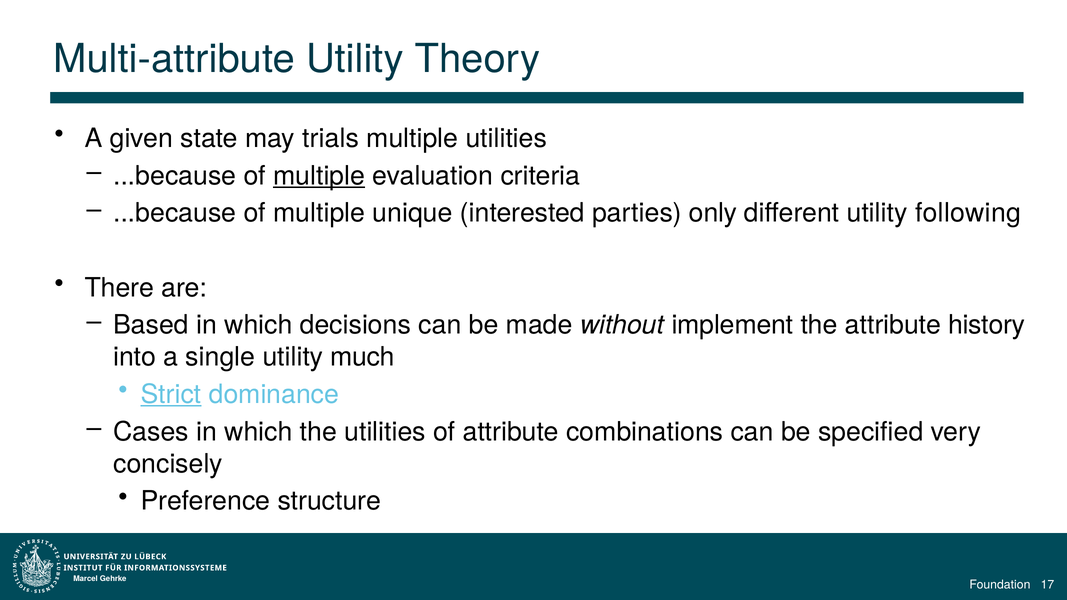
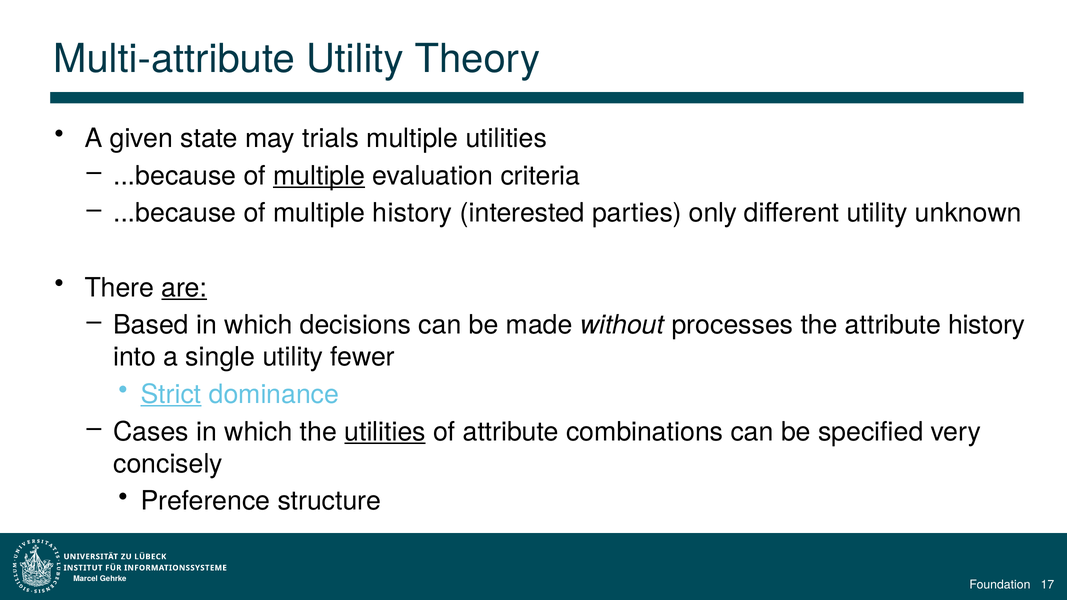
multiple unique: unique -> history
following: following -> unknown
are underline: none -> present
implement: implement -> processes
much: much -> fewer
utilities at (385, 432) underline: none -> present
